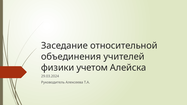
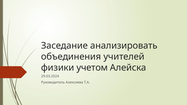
относительной: относительной -> анализировать
